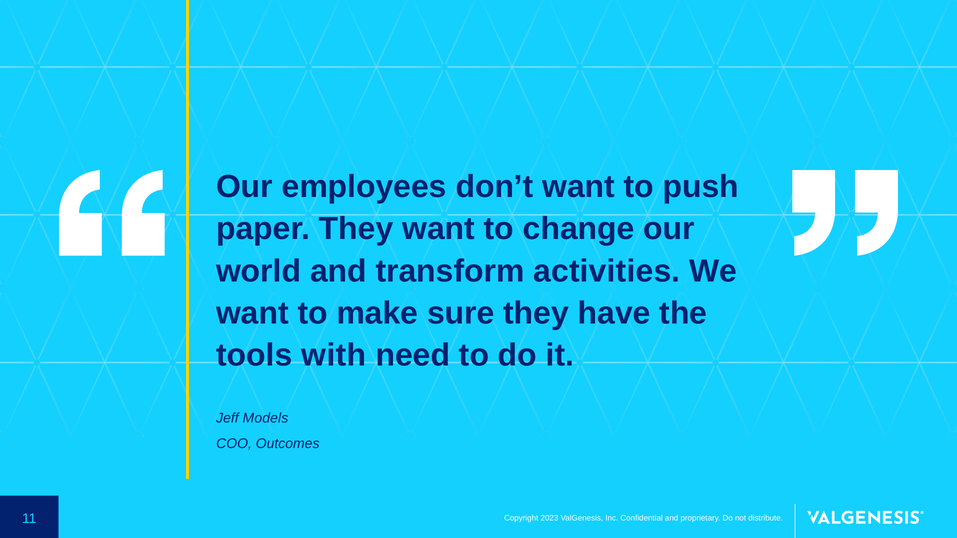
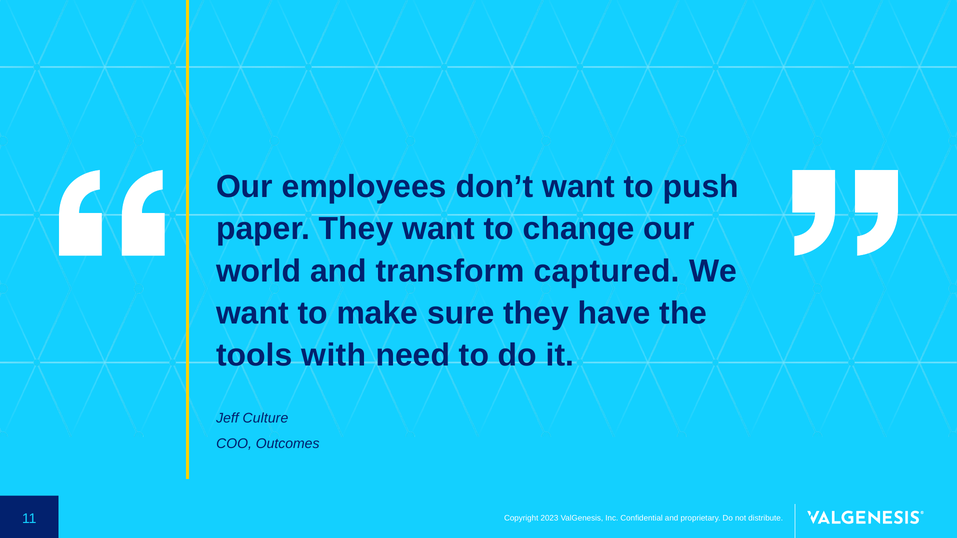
activities: activities -> captured
Models: Models -> Culture
